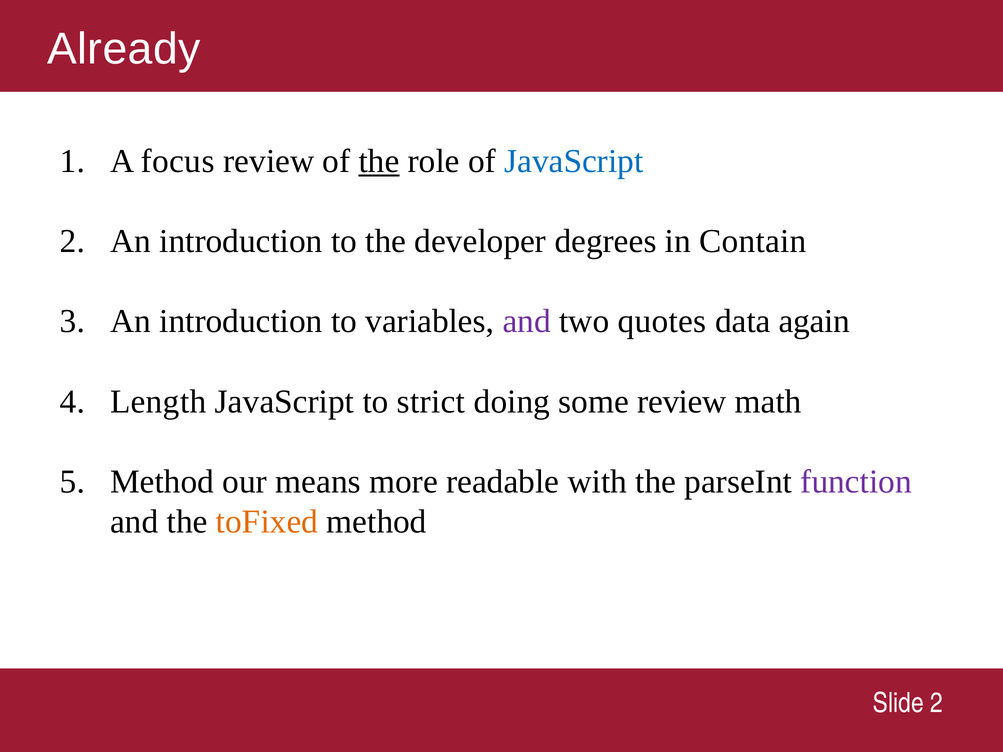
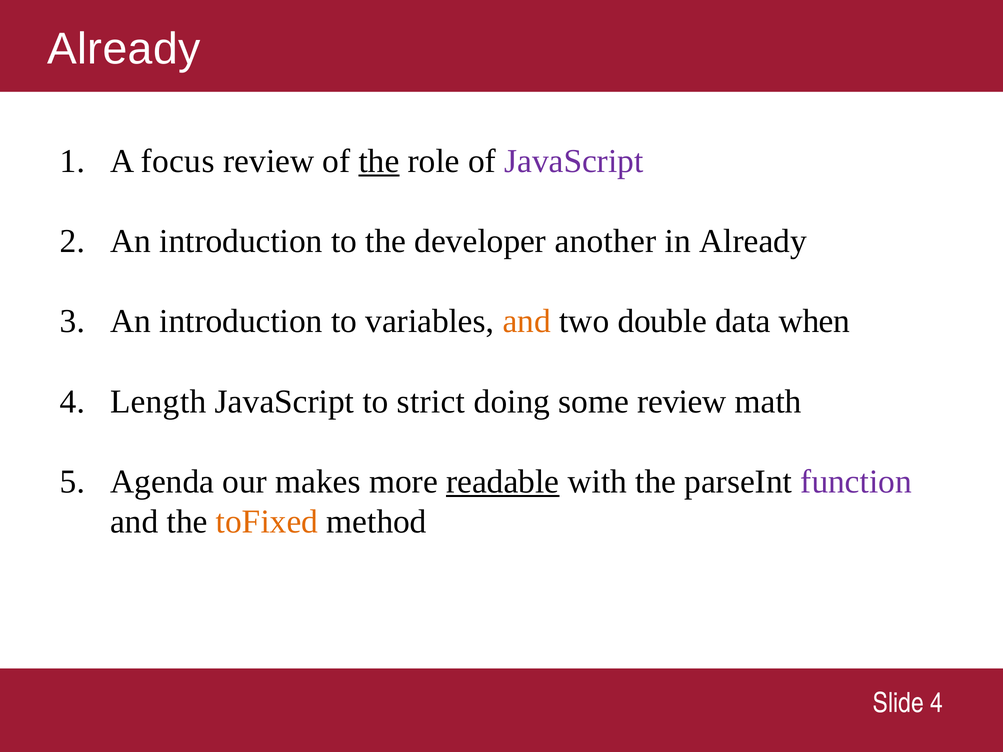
JavaScript at (574, 161) colour: blue -> purple
degrees: degrees -> another
in Contain: Contain -> Already
and at (527, 322) colour: purple -> orange
quotes: quotes -> double
again: again -> when
Method at (162, 482): Method -> Agenda
means: means -> makes
readable underline: none -> present
Slide 2: 2 -> 4
